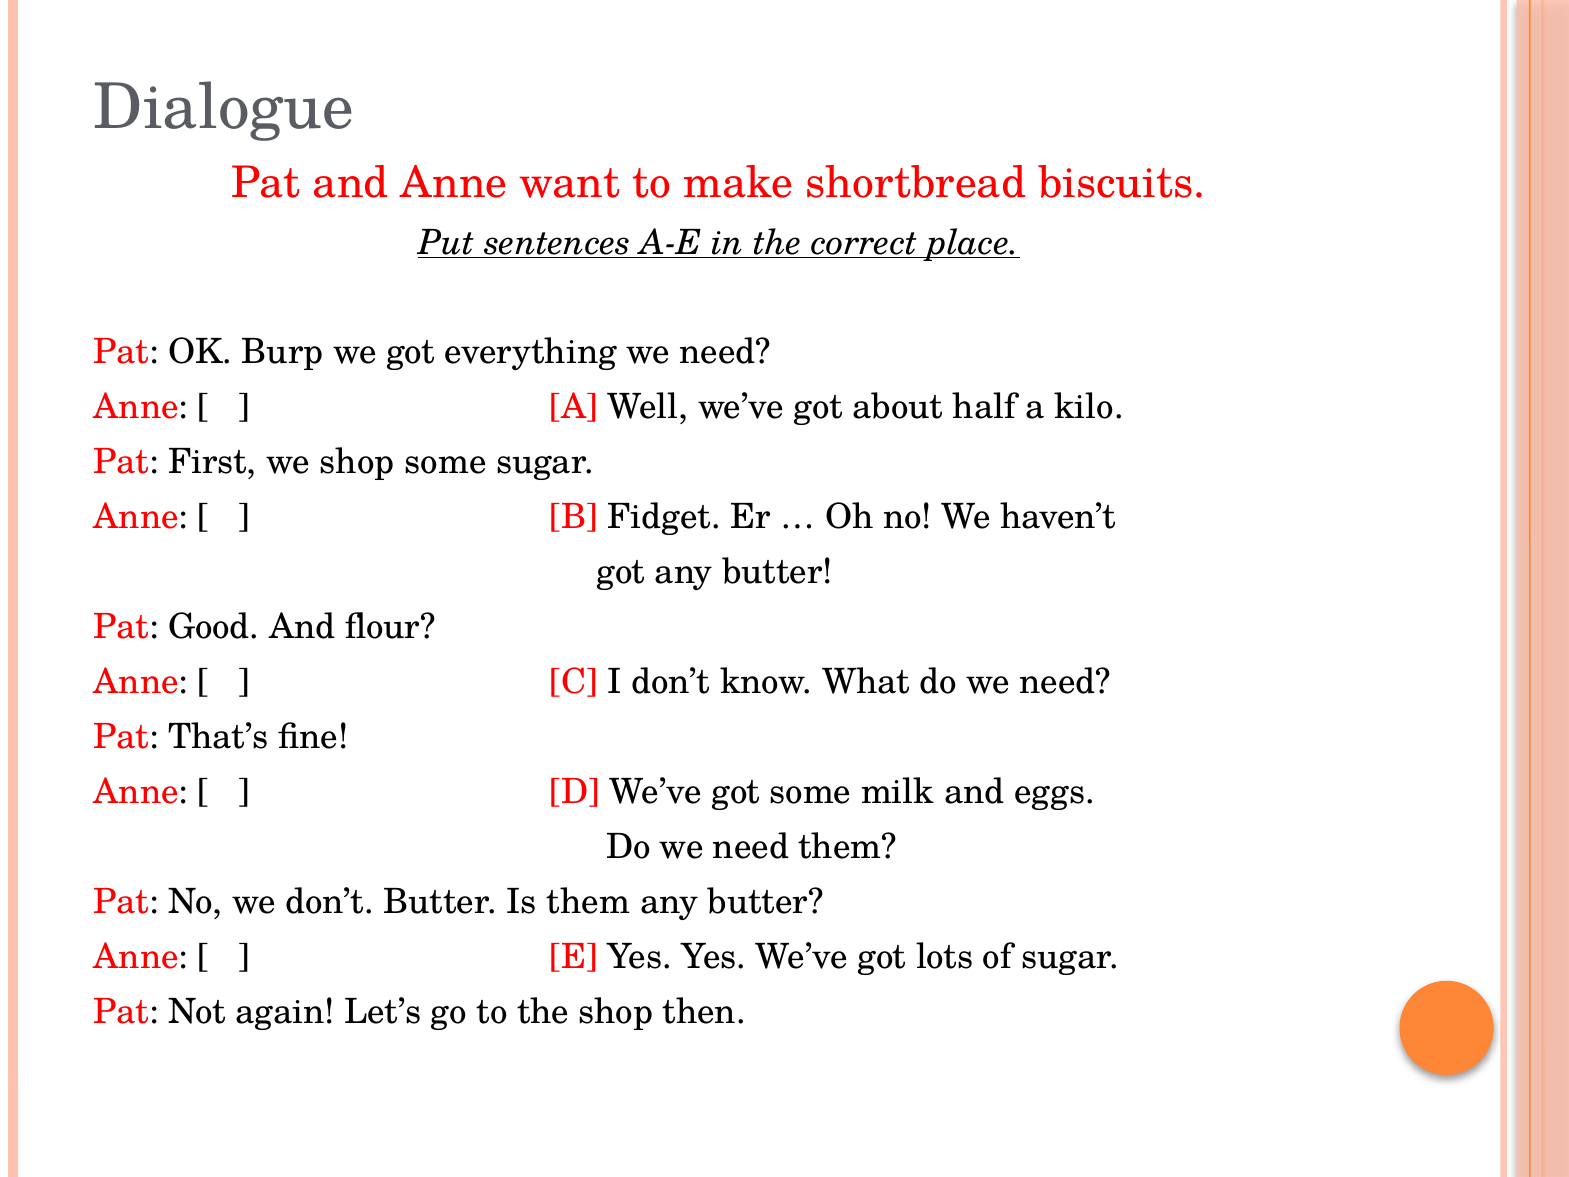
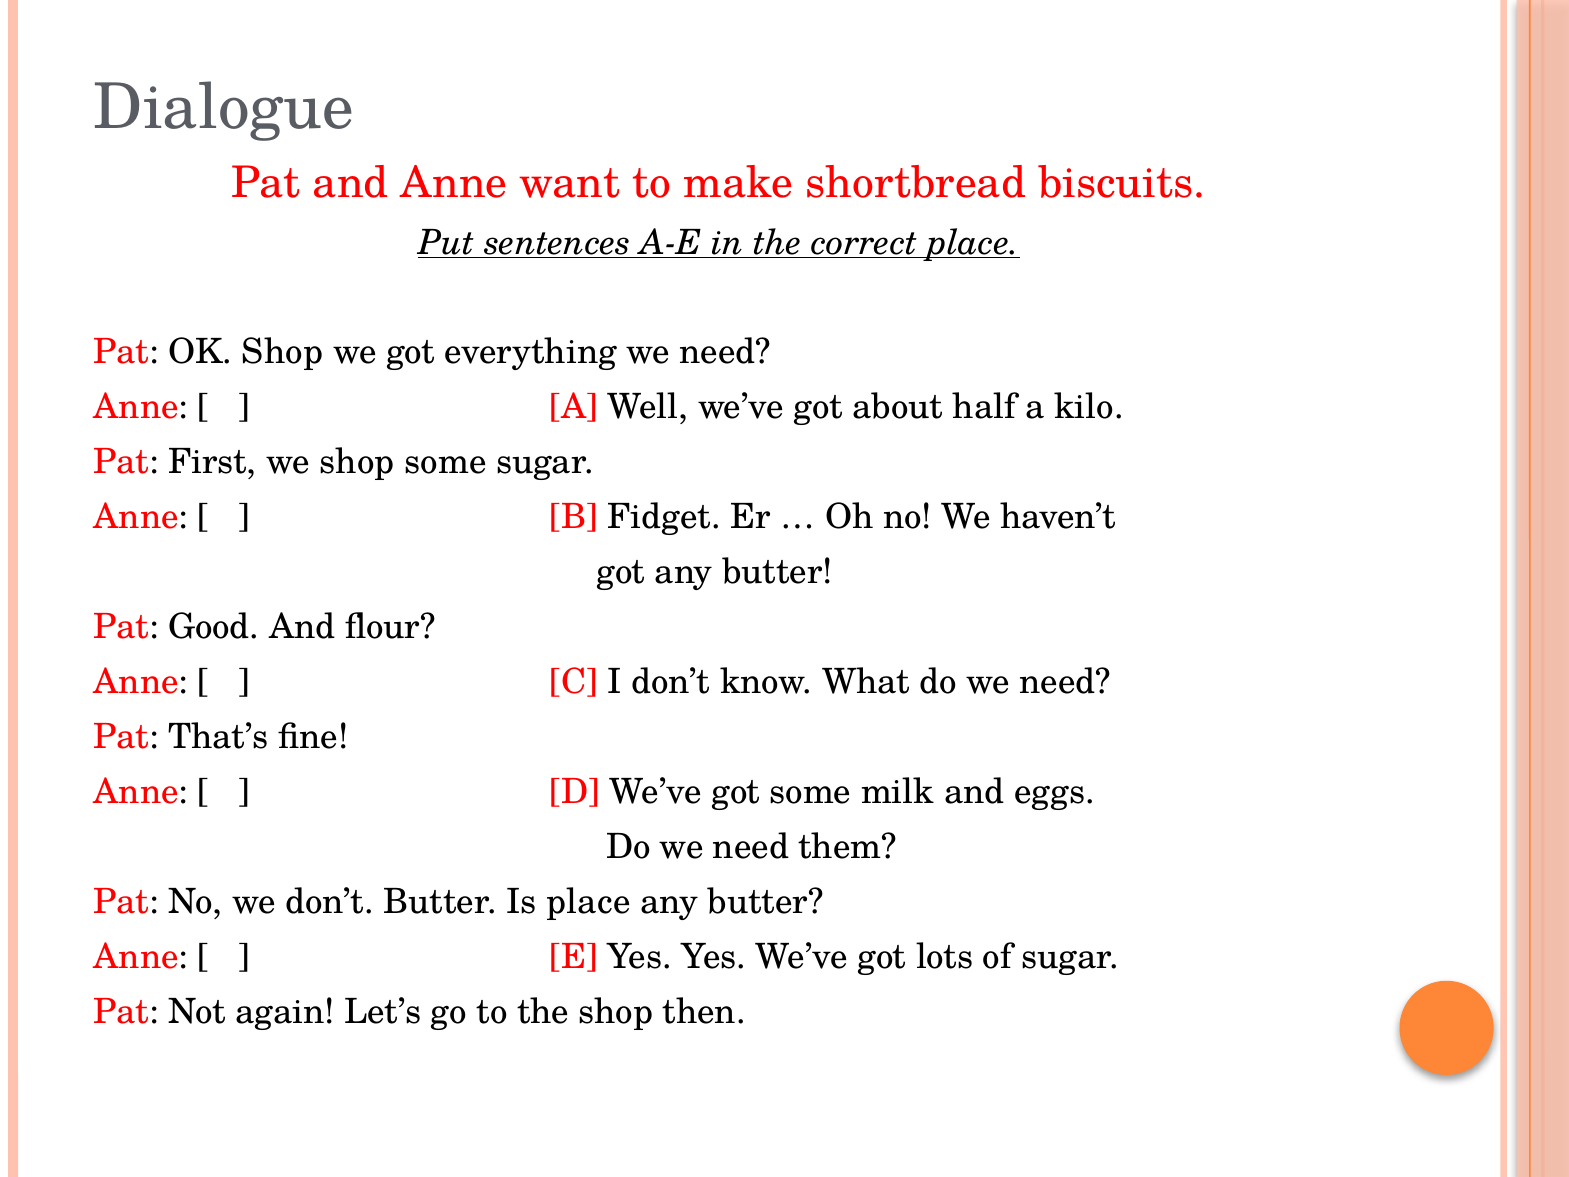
OK Burp: Burp -> Shop
Is them: them -> place
